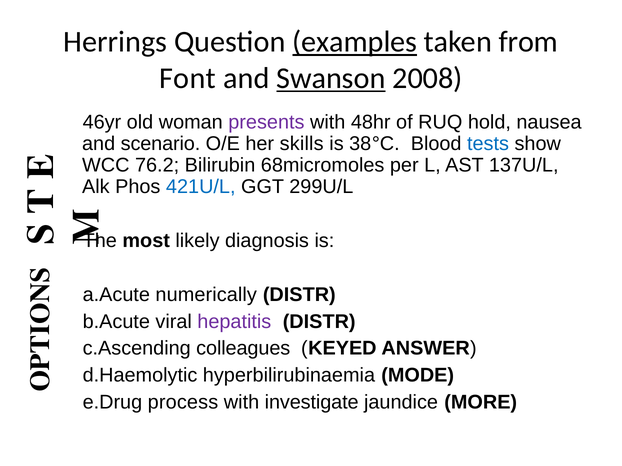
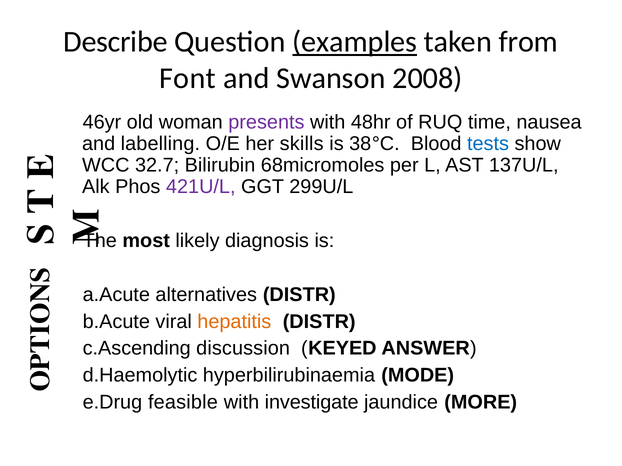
Herrings: Herrings -> Describe
Swanson underline: present -> none
hold: hold -> time
scenario: scenario -> labelling
76.2: 76.2 -> 32.7
421U/L colour: blue -> purple
numerically: numerically -> alternatives
hepatitis colour: purple -> orange
colleagues: colleagues -> discussion
process: process -> feasible
